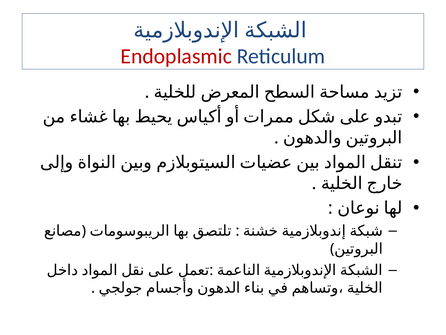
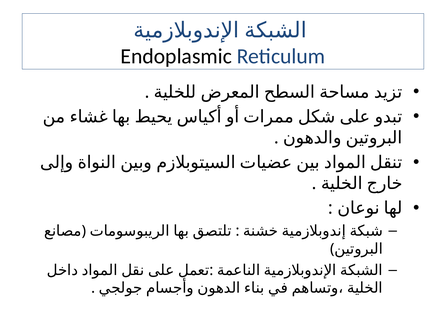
Endoplasmic colour: red -> black
